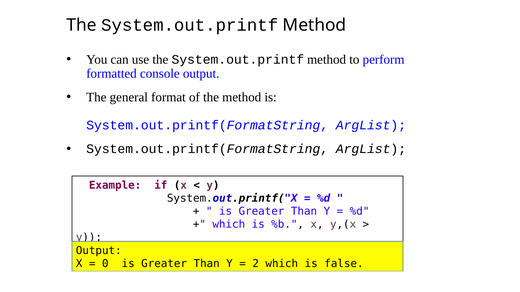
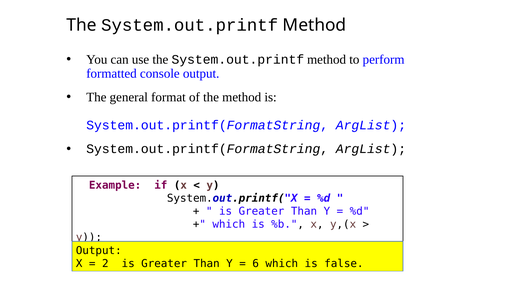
0: 0 -> 2
2: 2 -> 6
